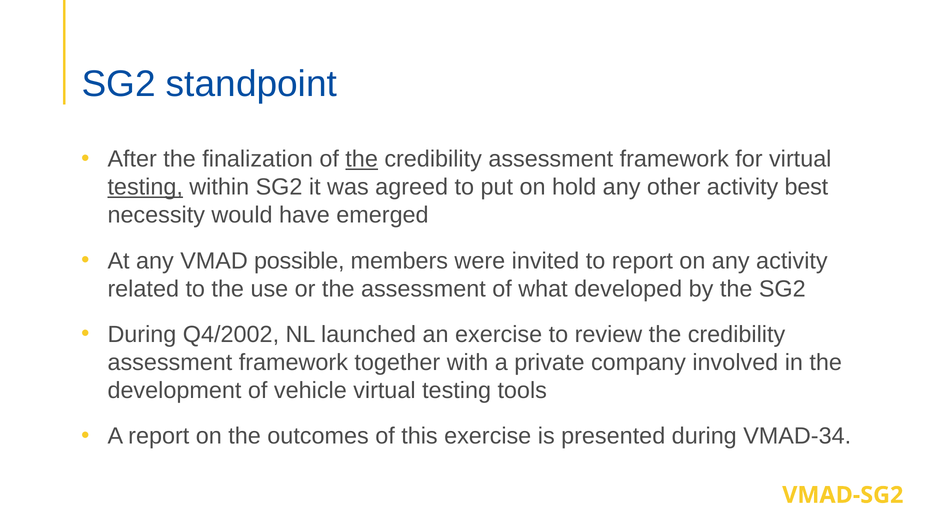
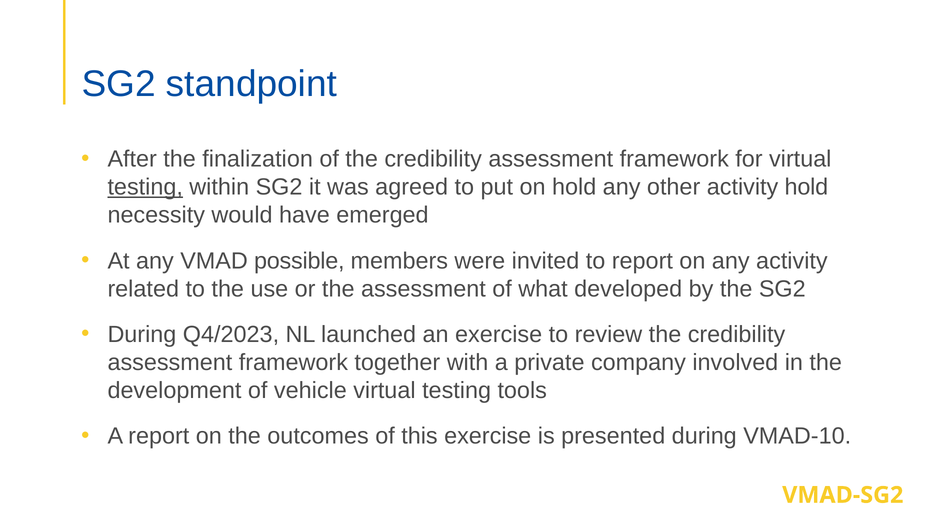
the at (362, 159) underline: present -> none
activity best: best -> hold
Q4/2002: Q4/2002 -> Q4/2023
VMAD-34: VMAD-34 -> VMAD-10
